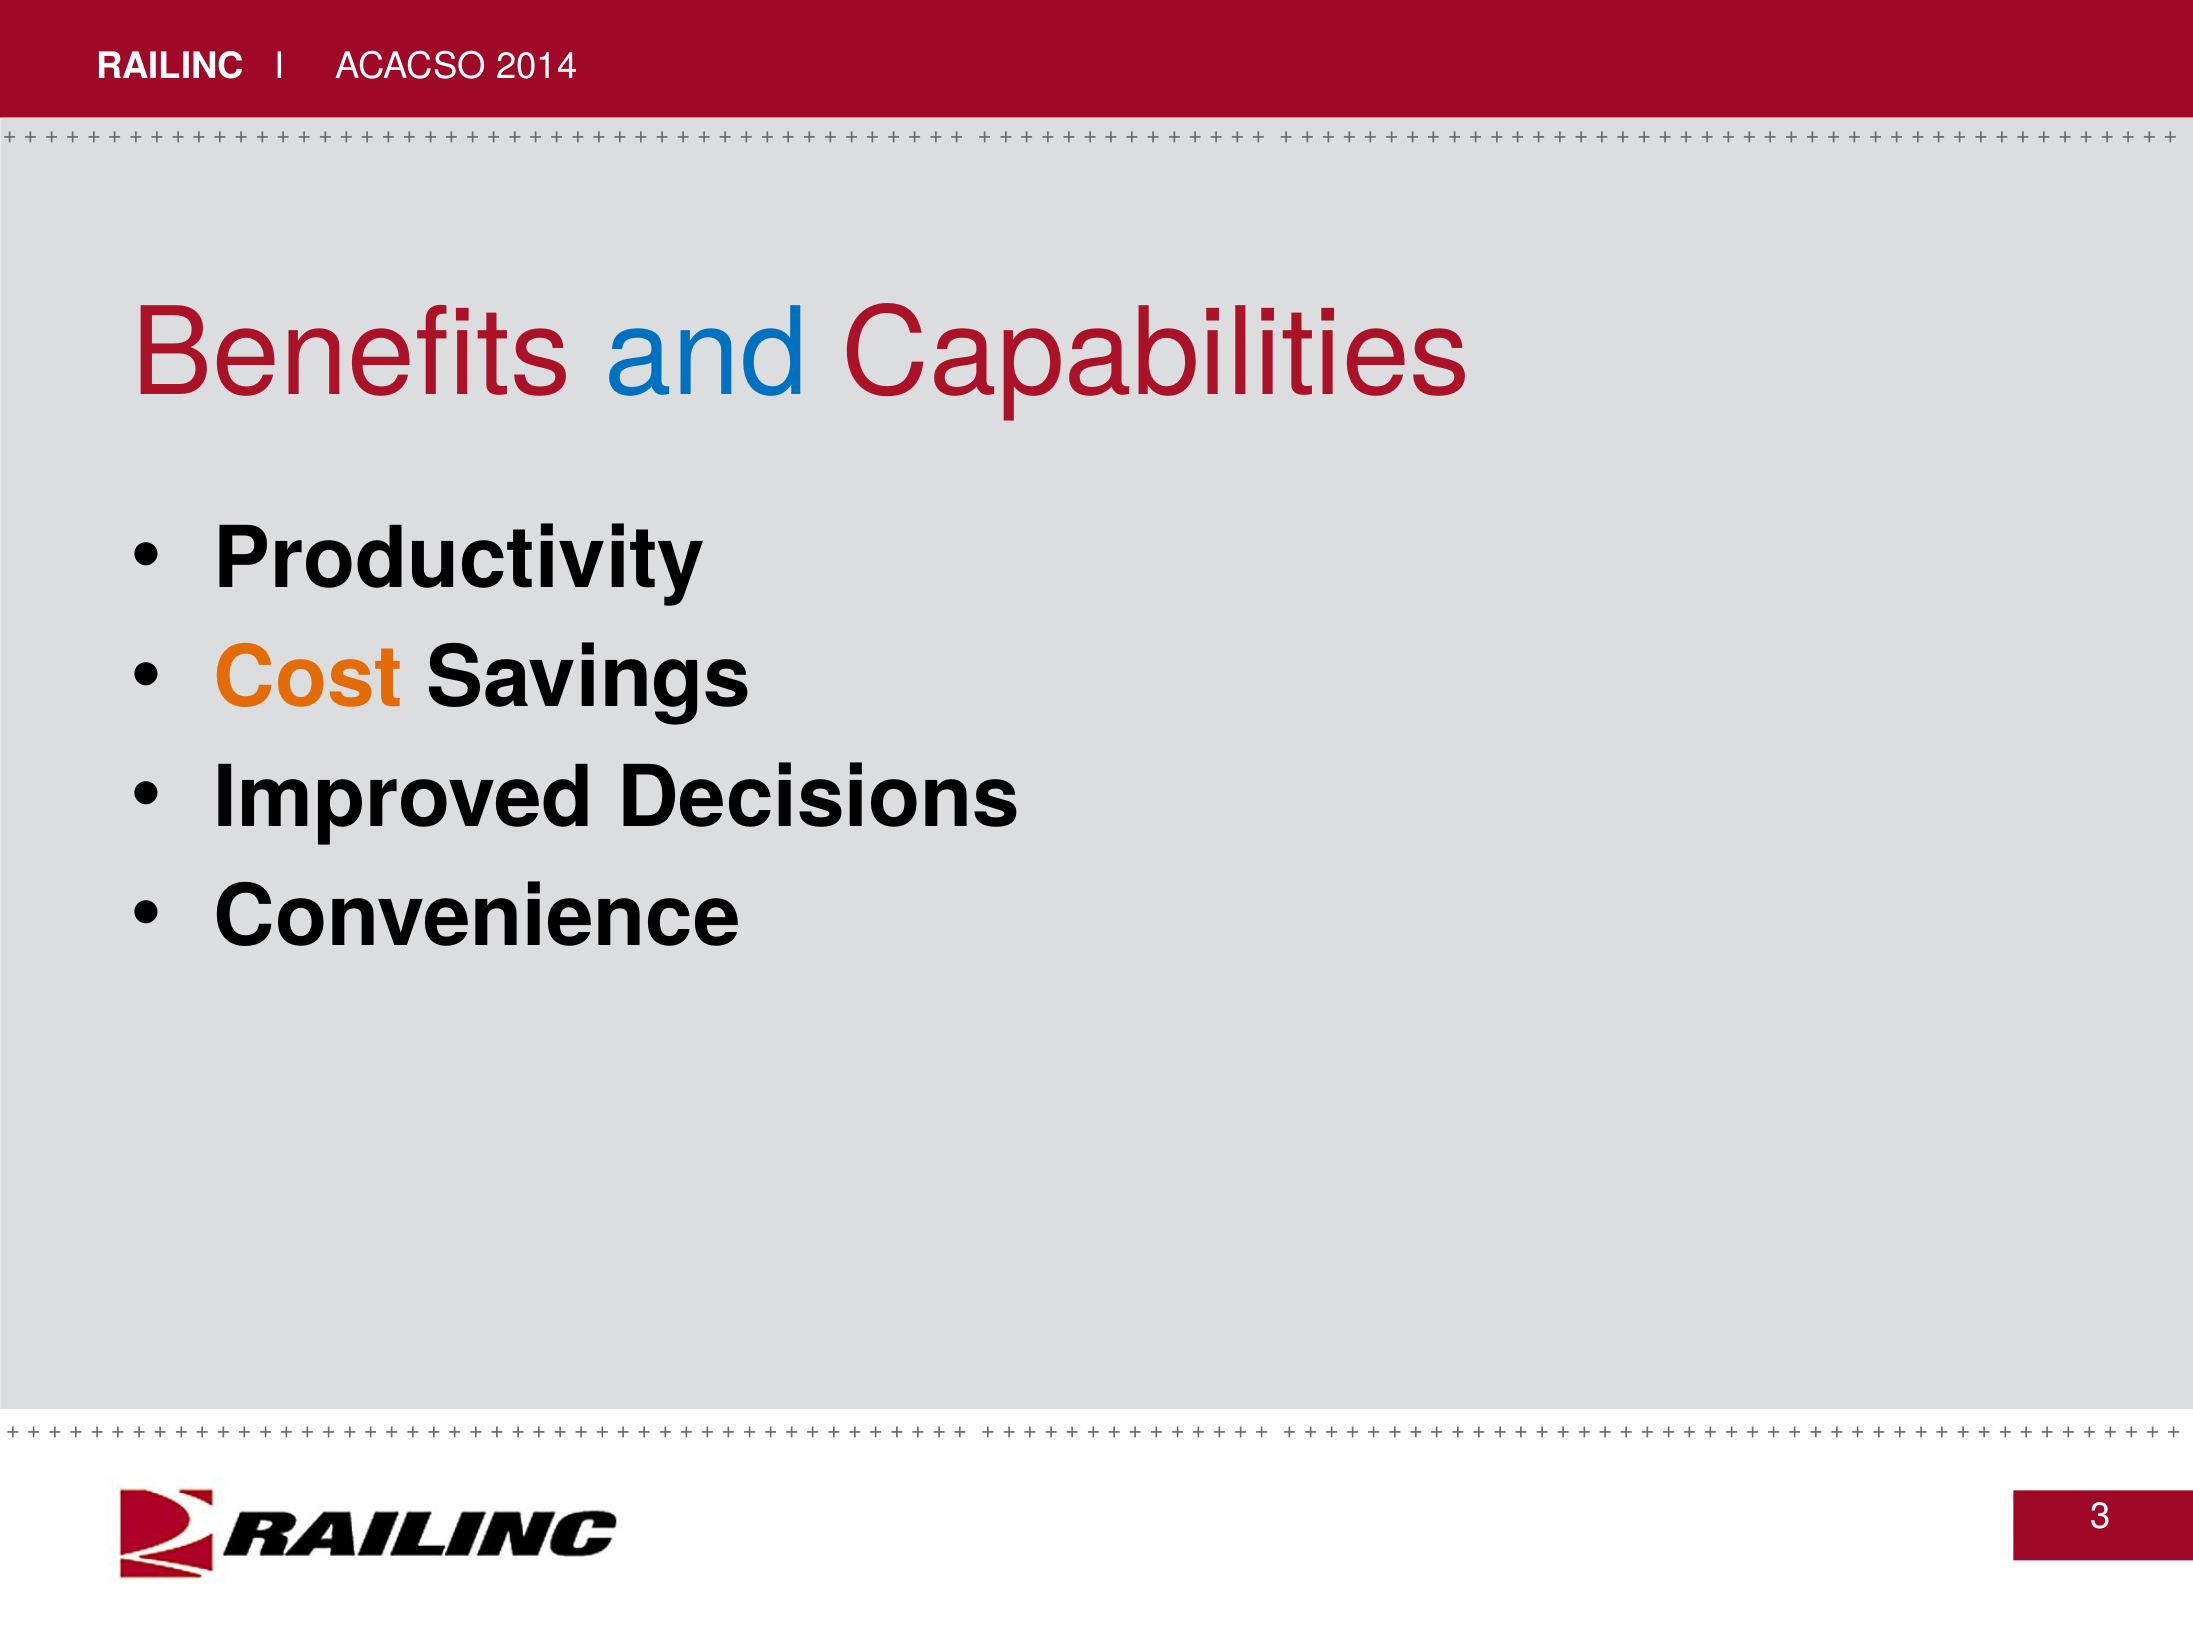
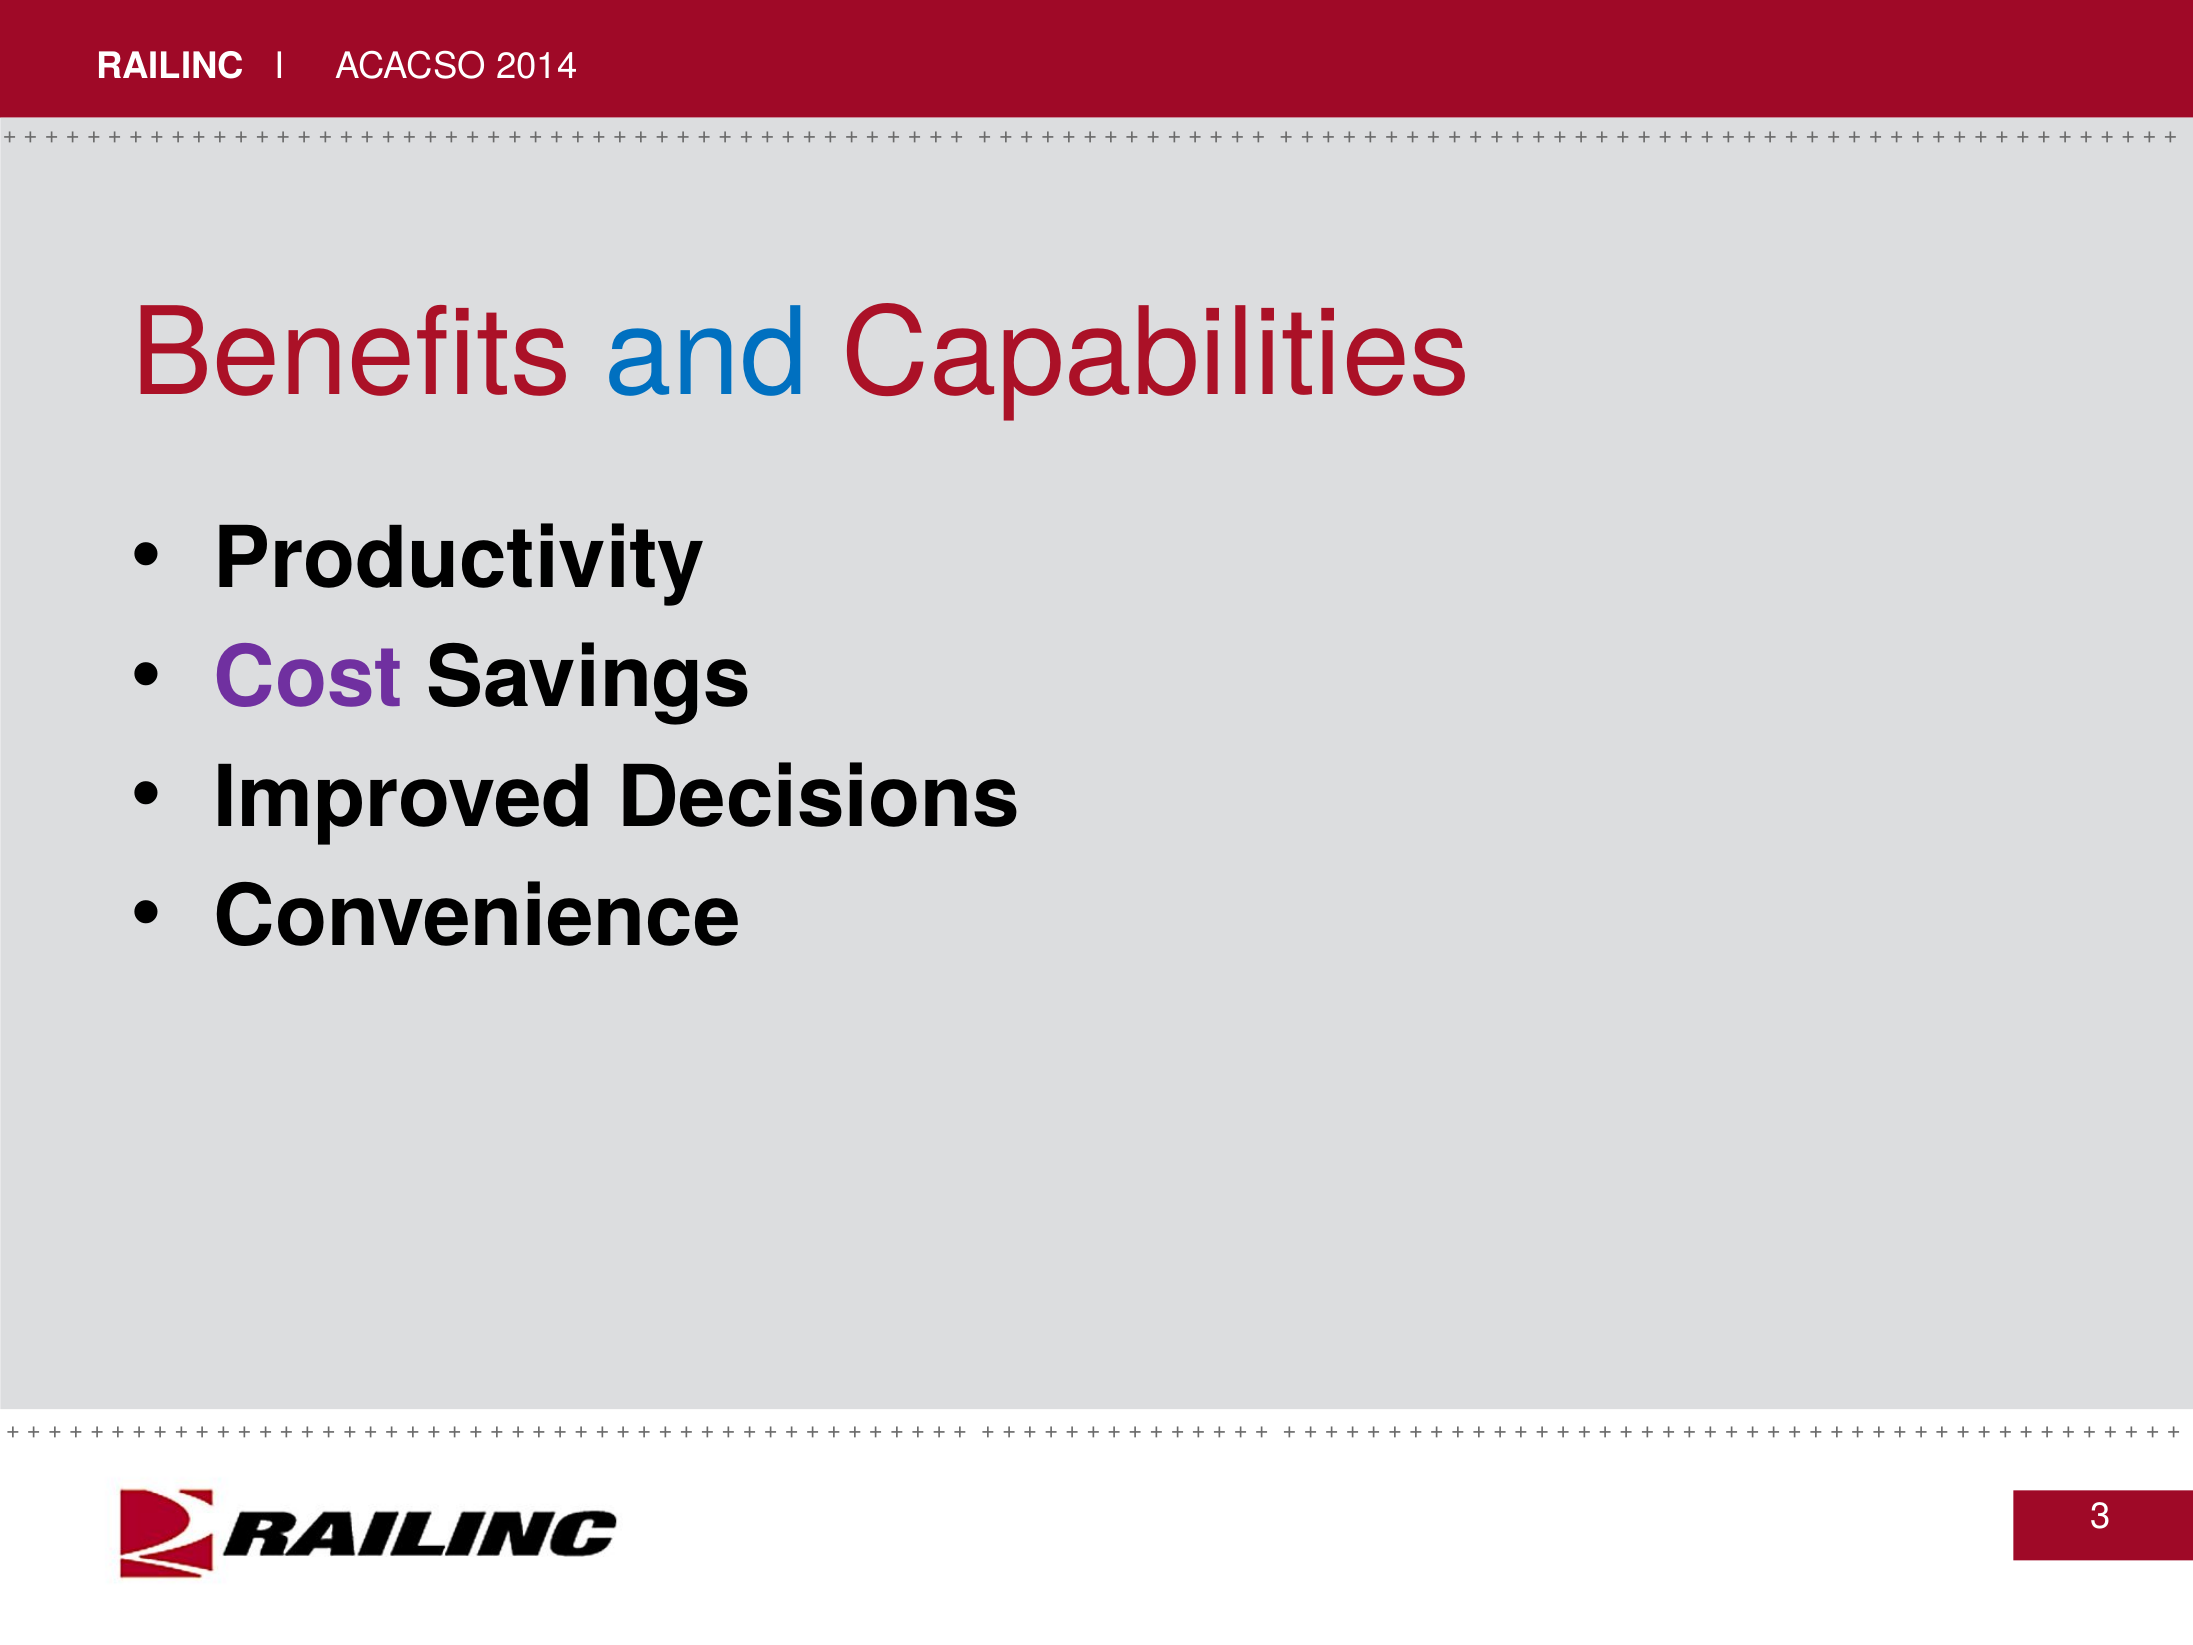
Cost colour: orange -> purple
